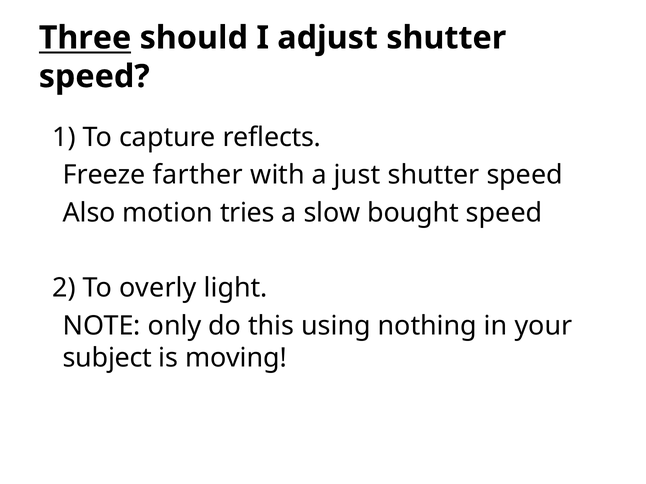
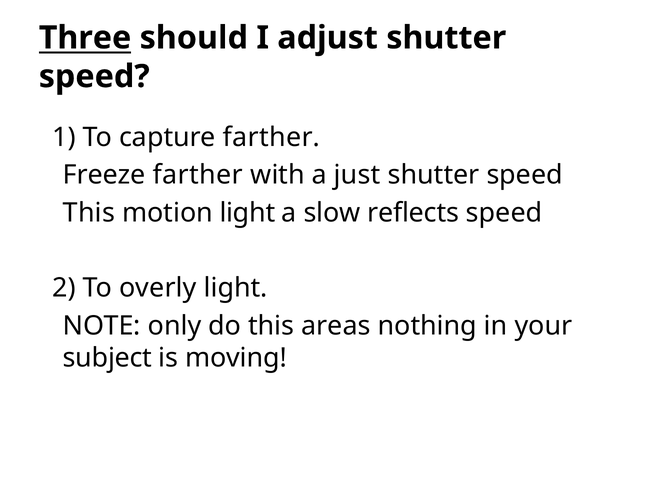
capture reflects: reflects -> farther
Also at (89, 213): Also -> This
motion tries: tries -> light
bought: bought -> reflects
using: using -> areas
